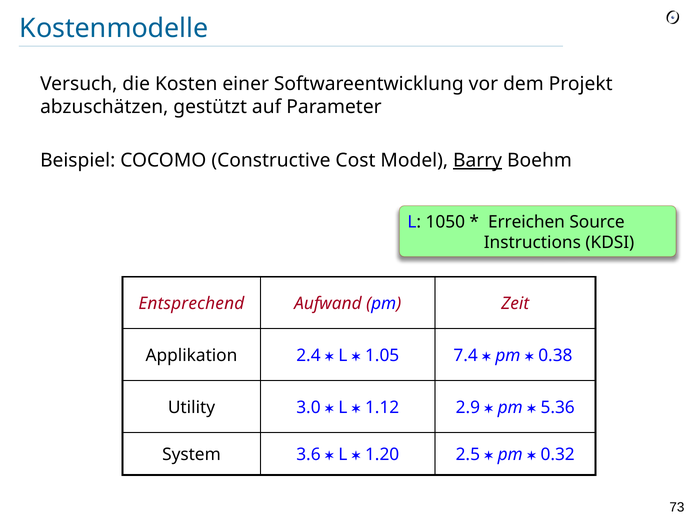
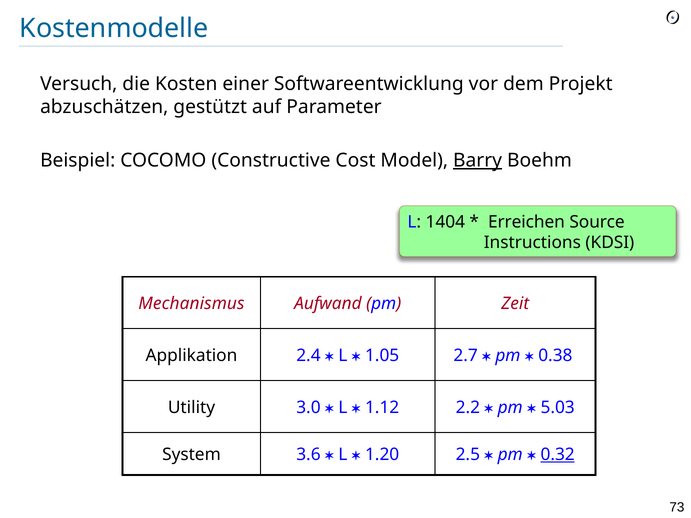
1050: 1050 -> 1404
Entsprechend: Entsprechend -> Mechanismus
7.4: 7.4 -> 2.7
2.9: 2.9 -> 2.2
5.36: 5.36 -> 5.03
0.32 underline: none -> present
